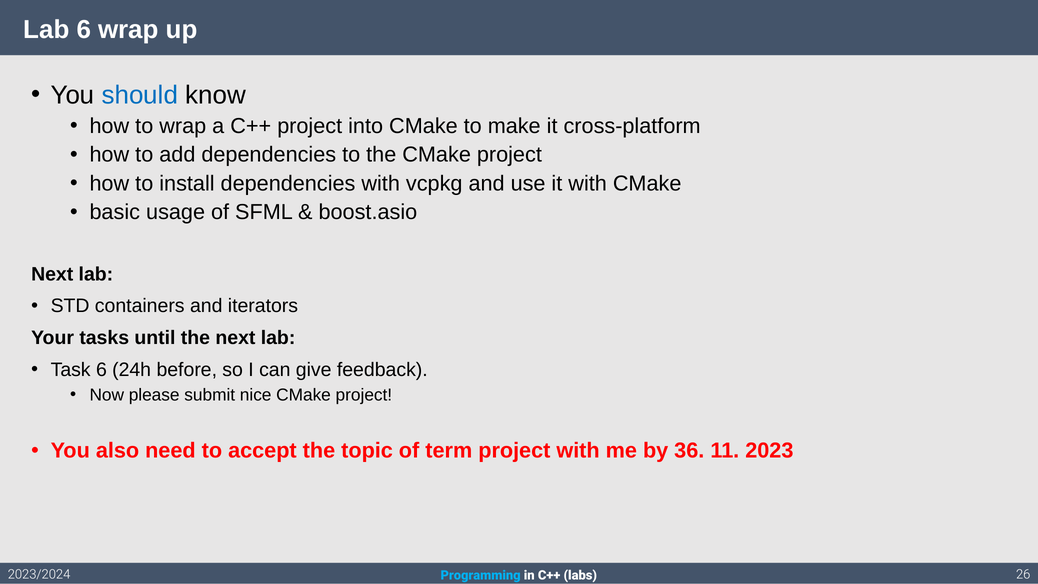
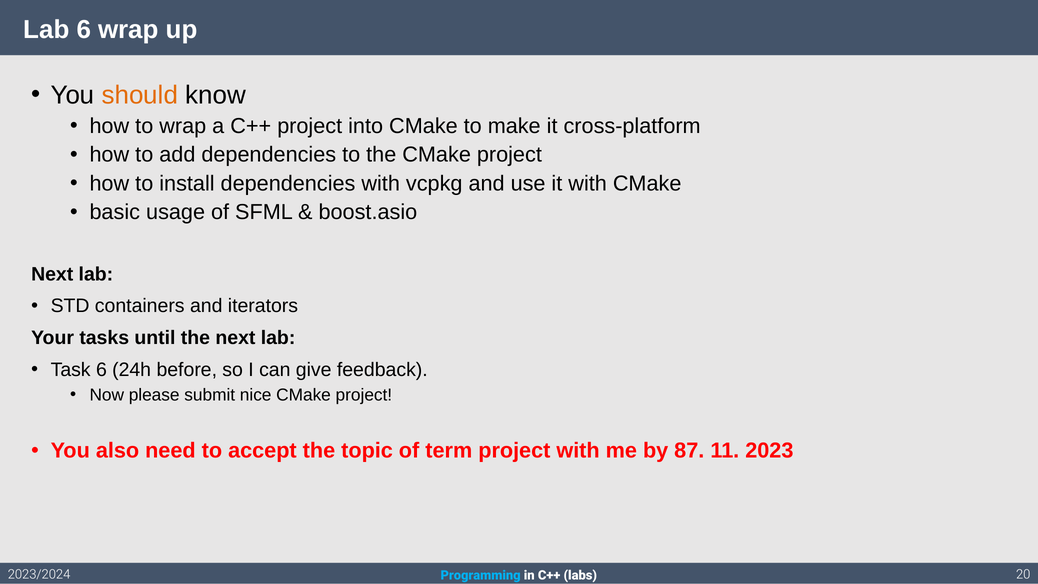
should colour: blue -> orange
36: 36 -> 87
26: 26 -> 20
